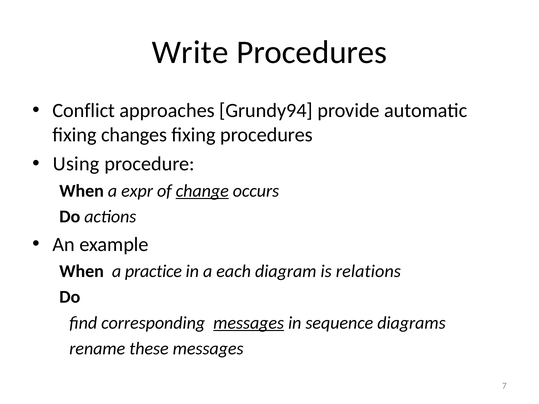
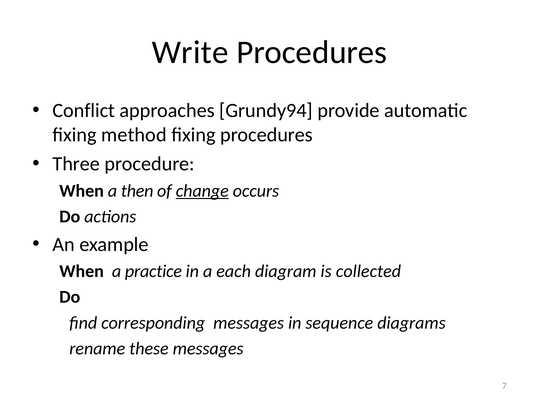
changes: changes -> method
Using: Using -> Three
expr: expr -> then
relations: relations -> collected
messages at (249, 323) underline: present -> none
